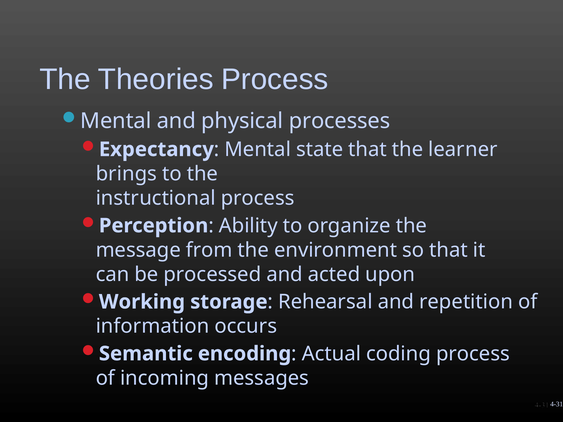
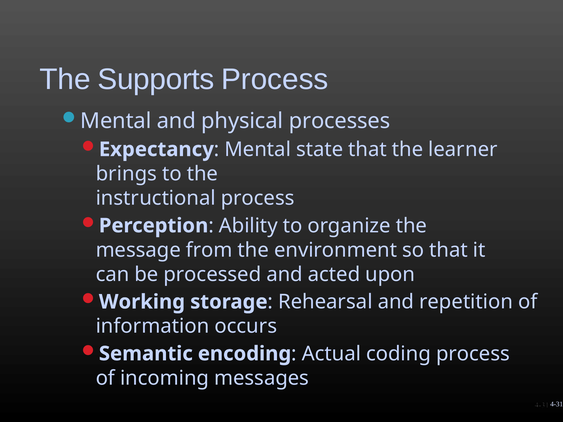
Theories: Theories -> Supports
